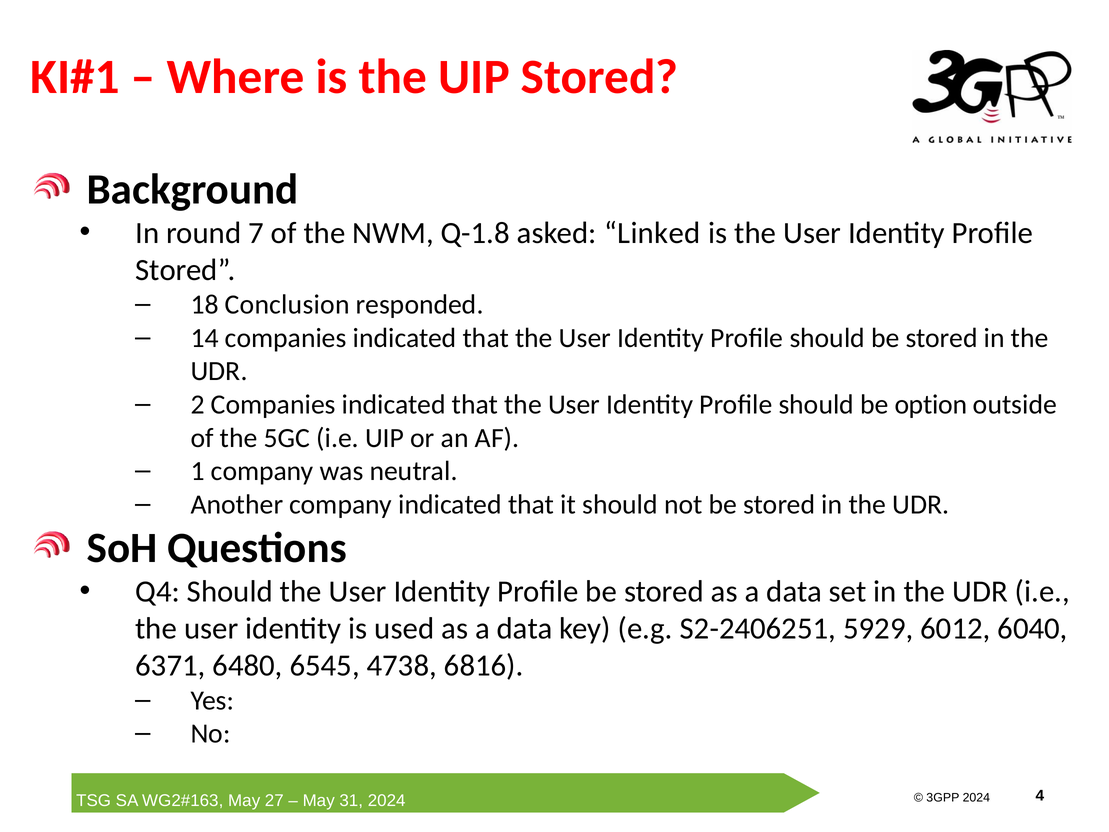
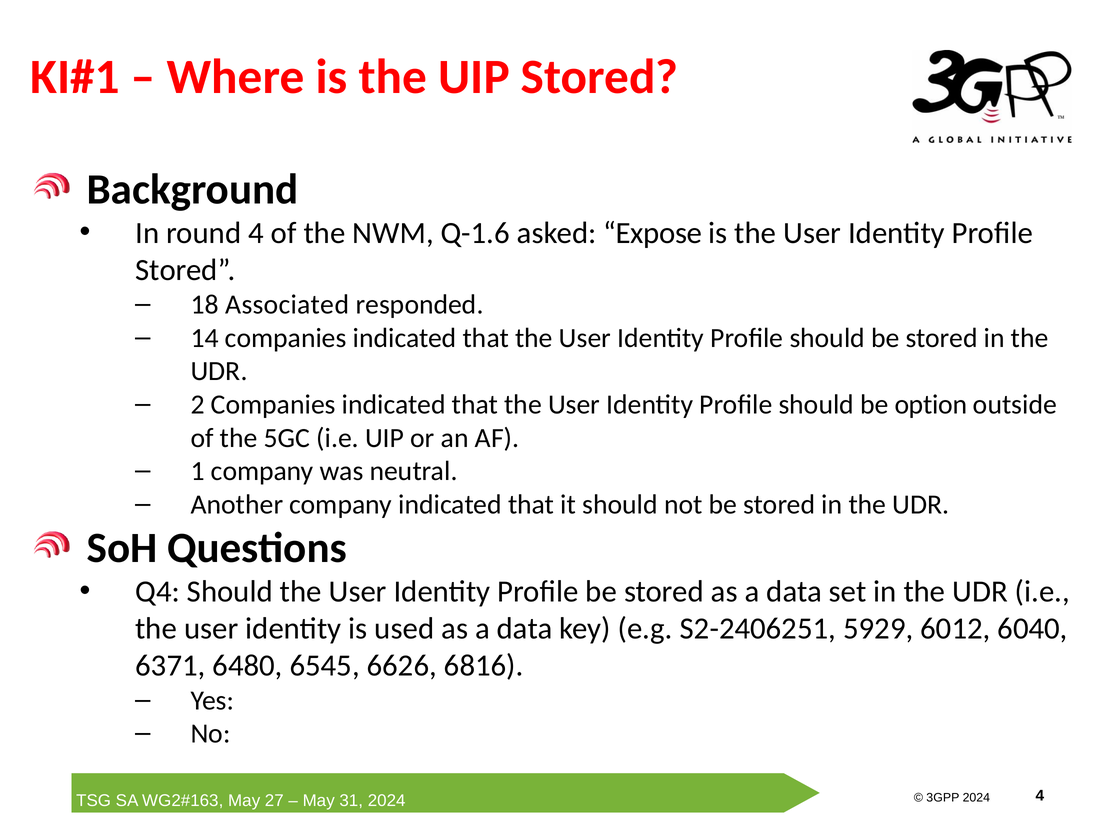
round 7: 7 -> 4
Q-1.8: Q-1.8 -> Q-1.6
Linked: Linked -> Expose
Conclusion: Conclusion -> Associated
4738: 4738 -> 6626
